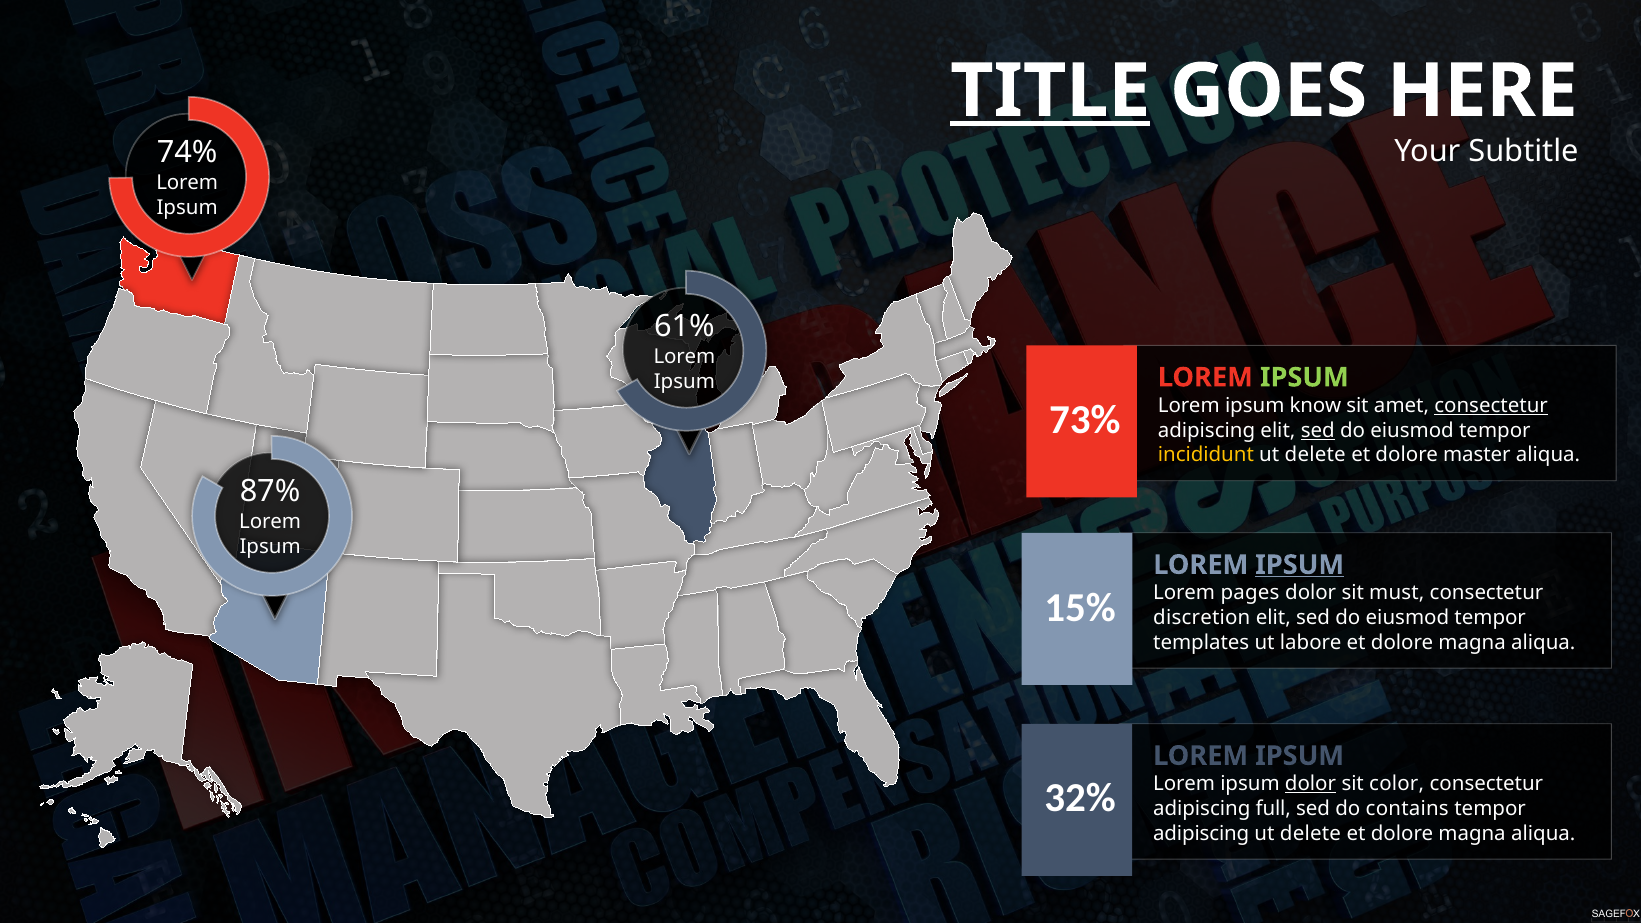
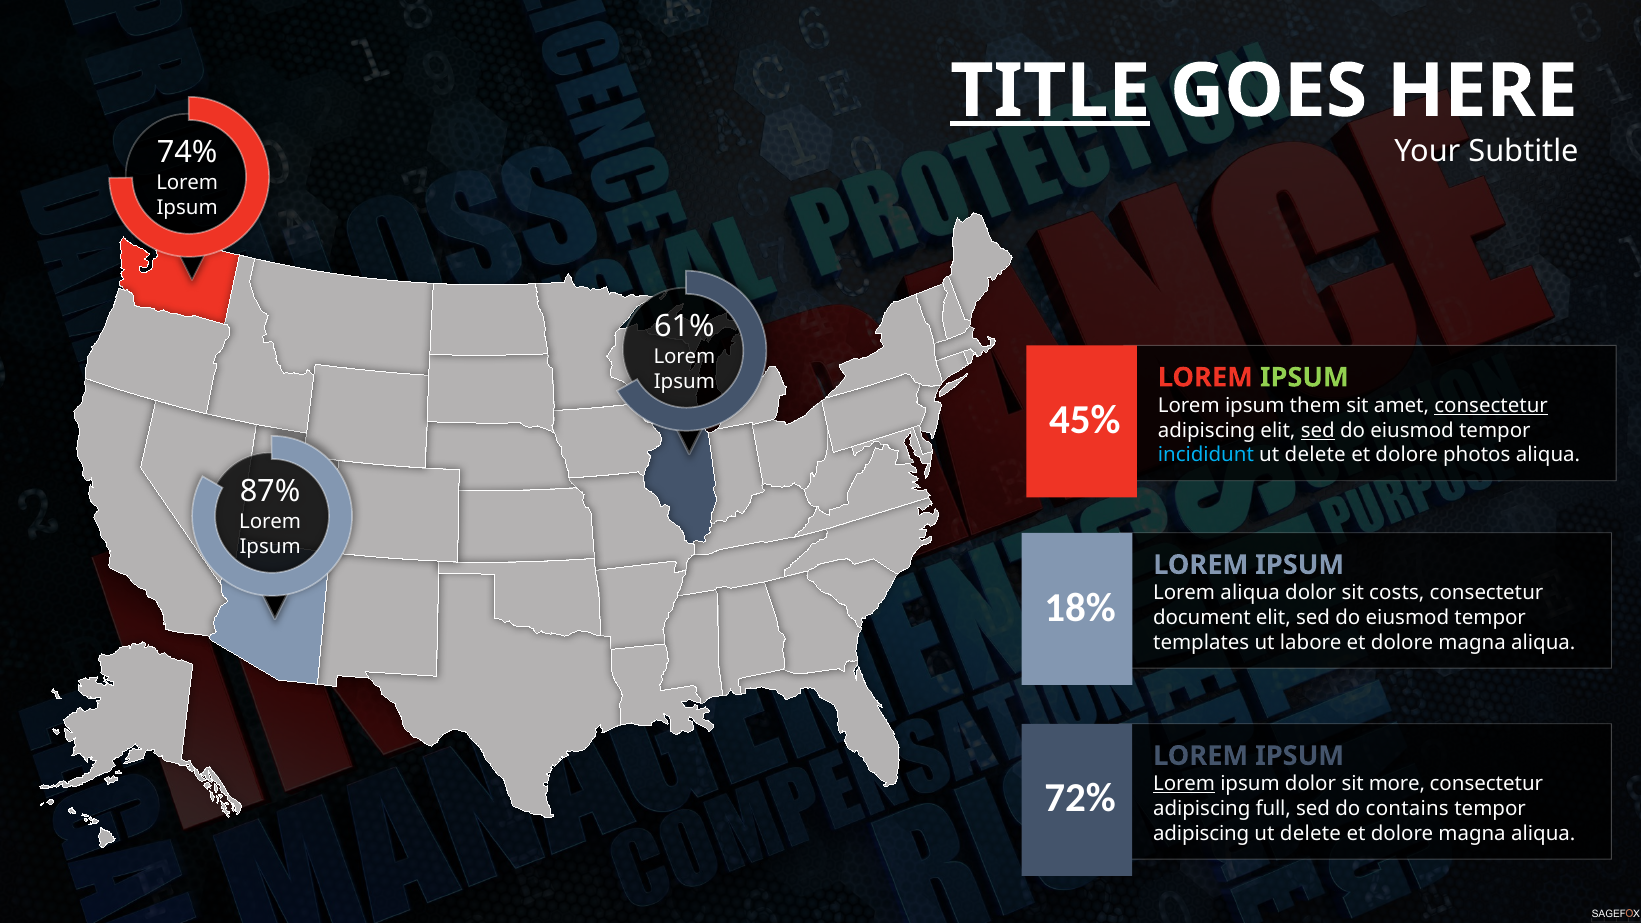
know: know -> them
73%: 73% -> 45%
incididunt colour: yellow -> light blue
master: master -> photos
IPSUM at (1300, 565) underline: present -> none
Lorem pages: pages -> aliqua
must: must -> costs
15%: 15% -> 18%
discretion: discretion -> document
Lorem at (1184, 784) underline: none -> present
dolor at (1311, 784) underline: present -> none
color: color -> more
32%: 32% -> 72%
